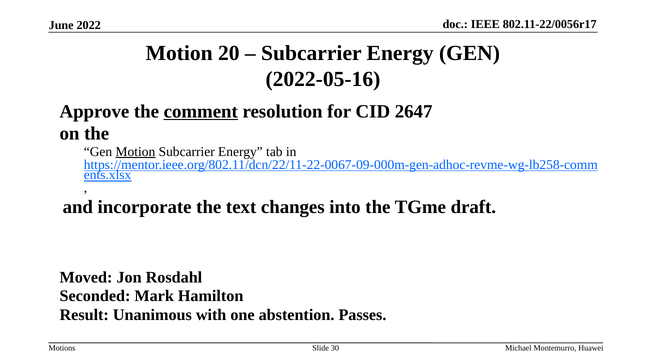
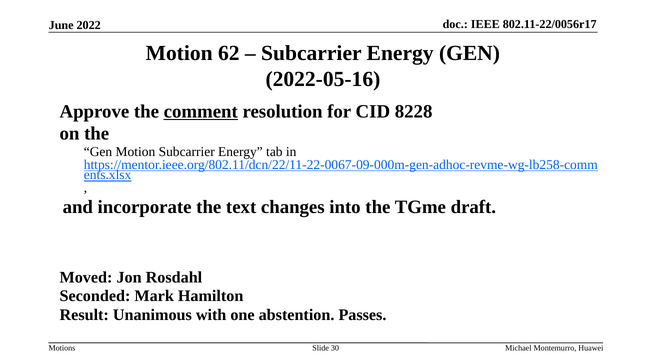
20: 20 -> 62
2647: 2647 -> 8228
Motion at (135, 152) underline: present -> none
